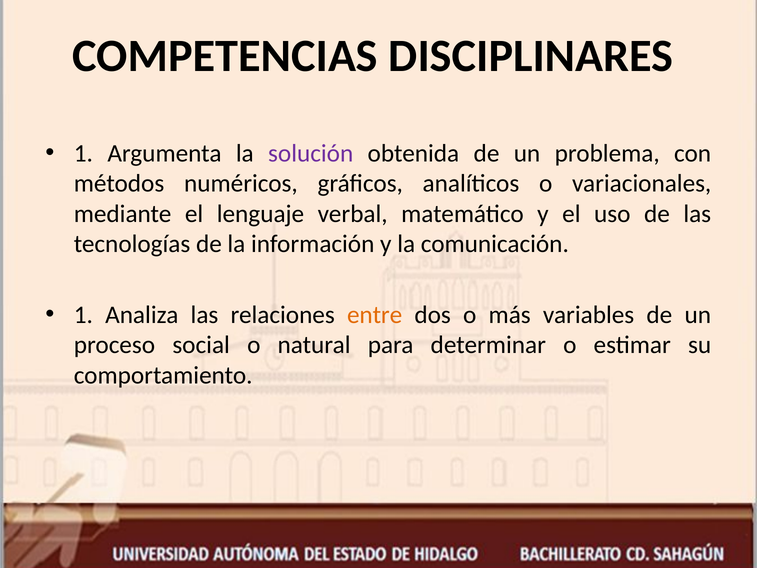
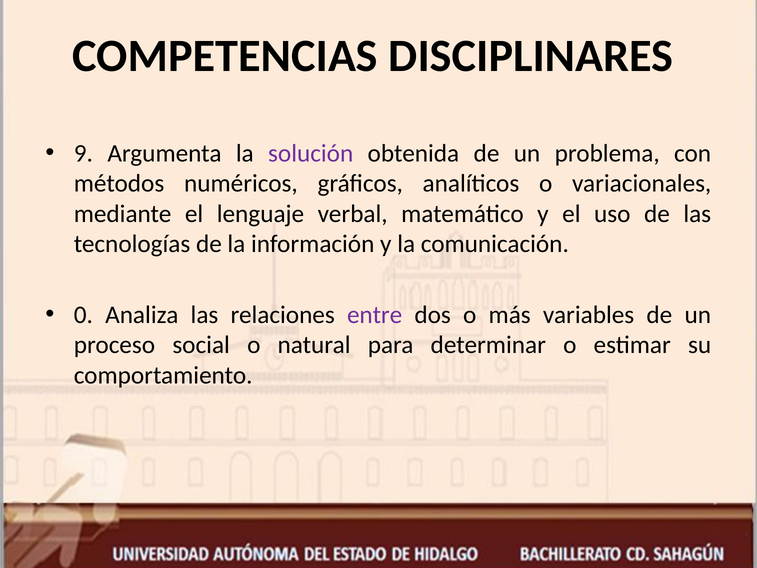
1 at (83, 153): 1 -> 9
1 at (83, 315): 1 -> 0
entre colour: orange -> purple
